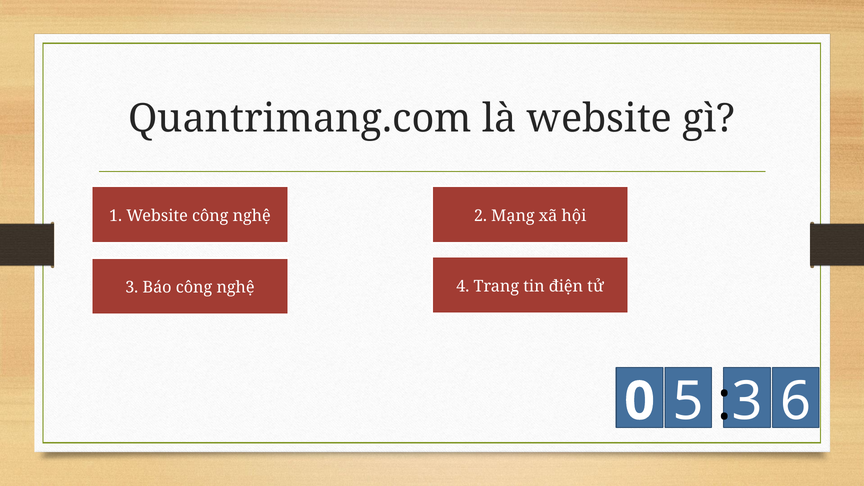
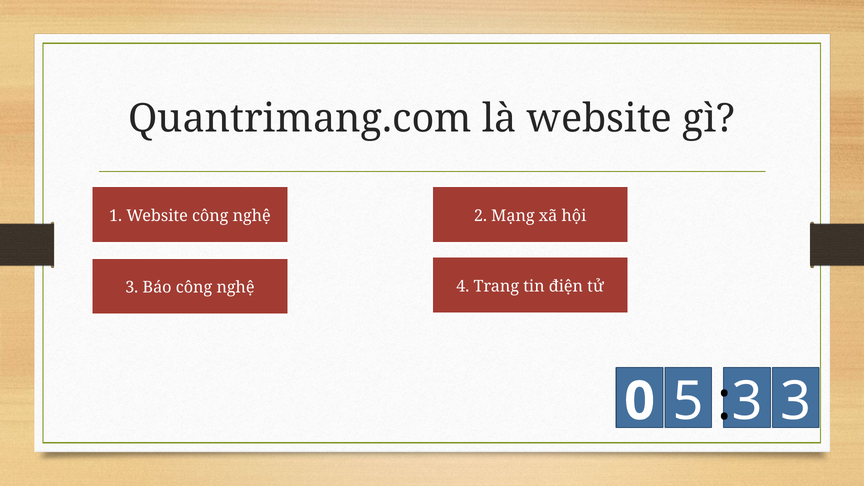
5 6: 6 -> 3
